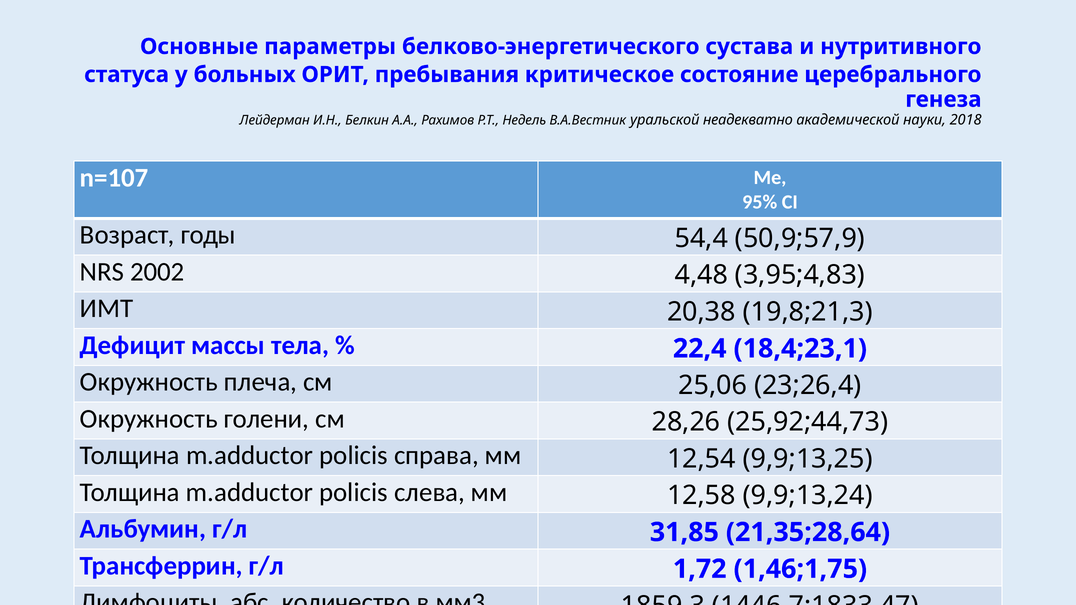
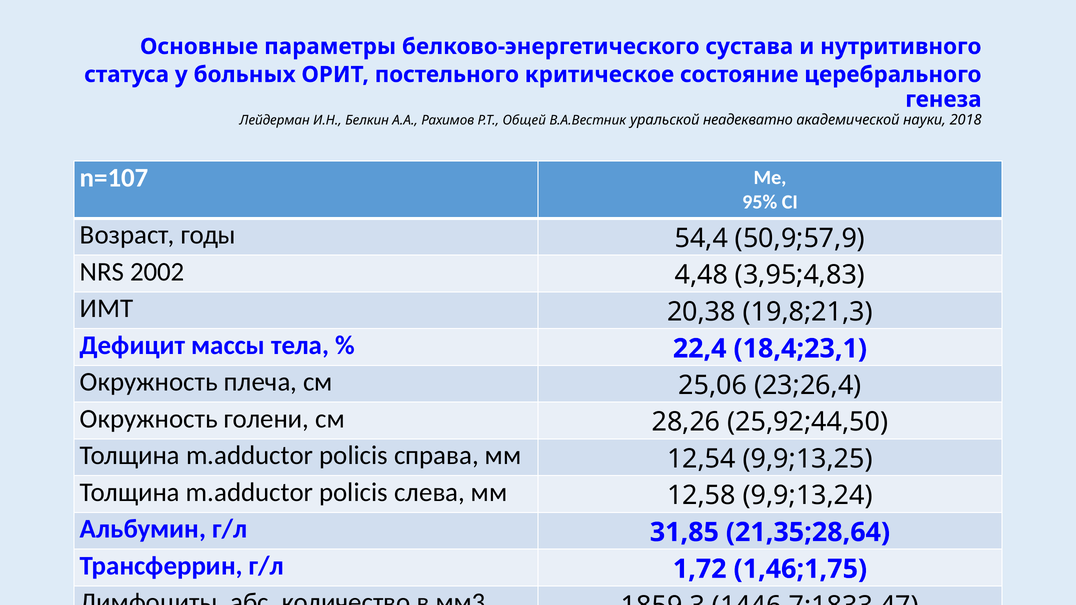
пребывания: пребывания -> постельного
Недель: Недель -> Общей
25,92;44,73: 25,92;44,73 -> 25,92;44,50
